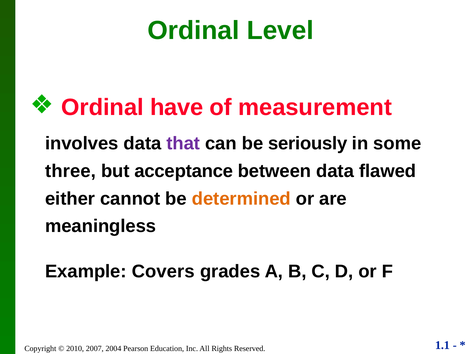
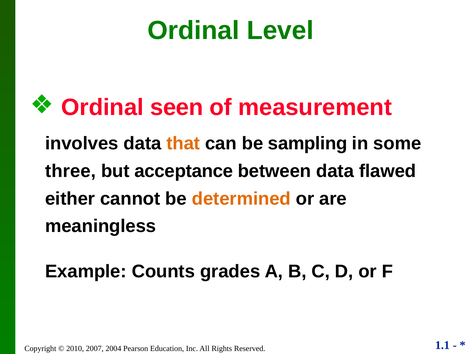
have: have -> seen
that colour: purple -> orange
seriously: seriously -> sampling
Covers: Covers -> Counts
